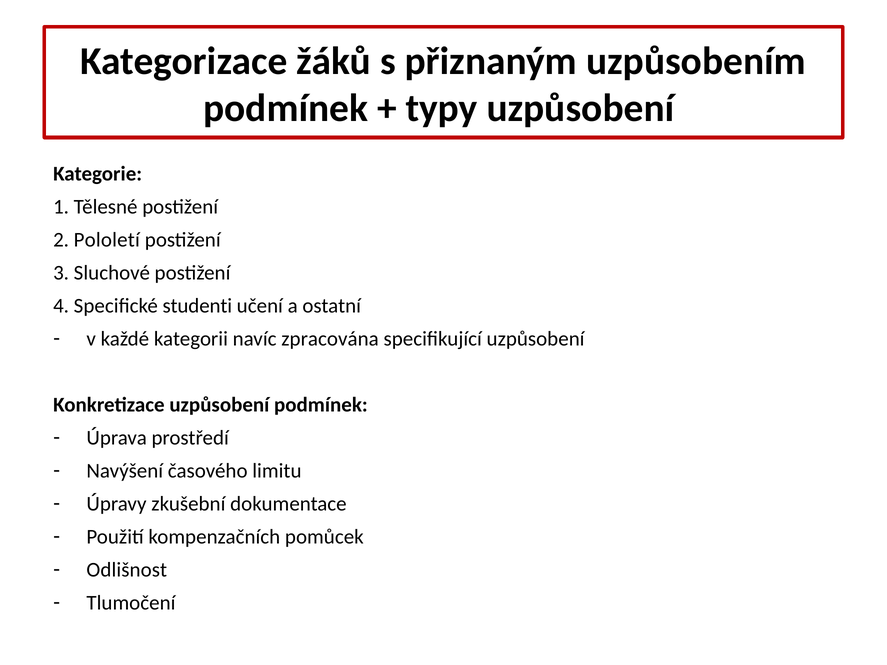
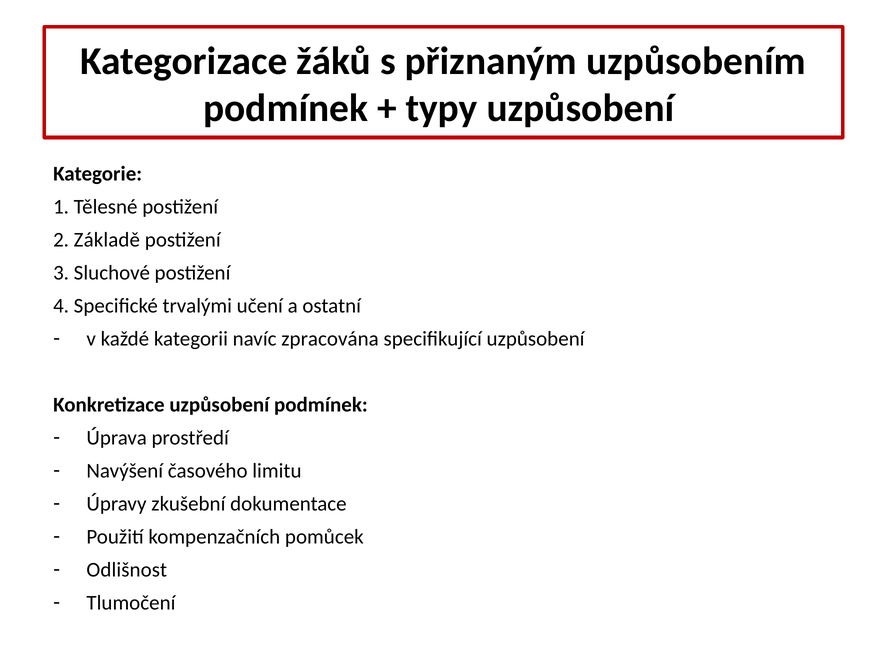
Pololetí: Pololetí -> Základě
studenti: studenti -> trvalými
